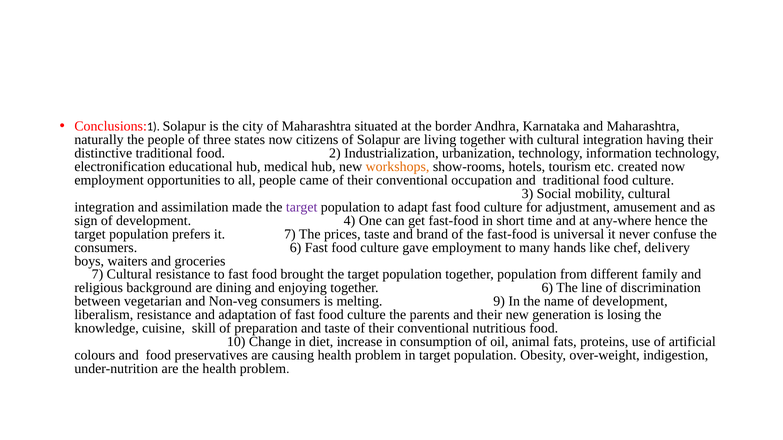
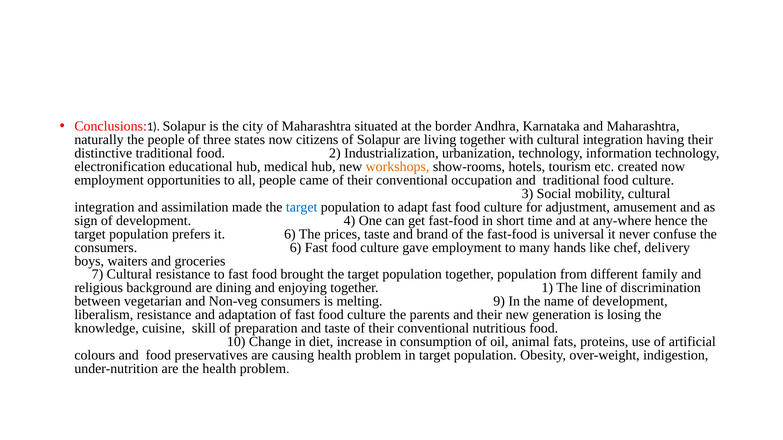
target at (302, 207) colour: purple -> blue
it 7: 7 -> 6
together 6: 6 -> 1
